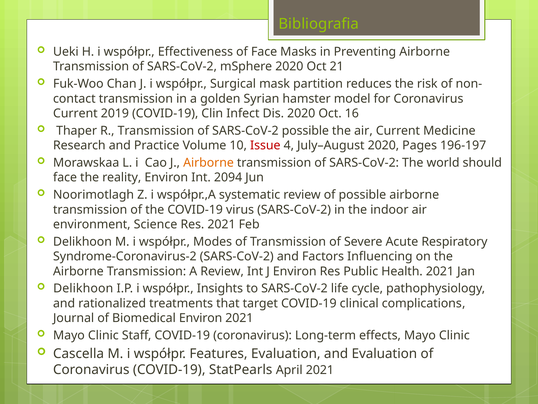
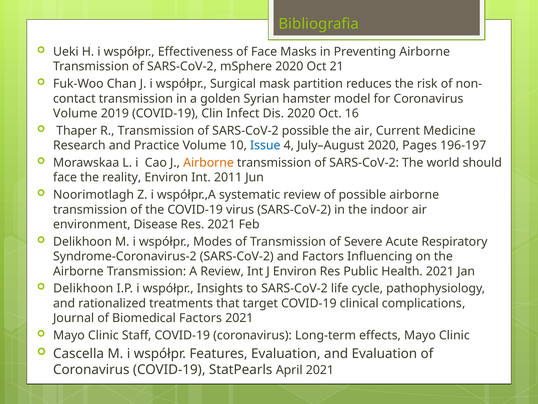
Current at (75, 113): Current -> Volume
Issue colour: red -> blue
2094: 2094 -> 2011
Science: Science -> Disease
Biomedical Environ: Environ -> Factors
